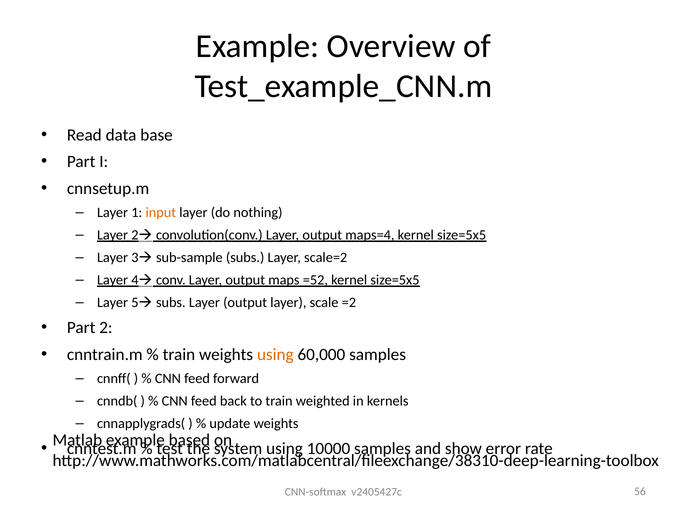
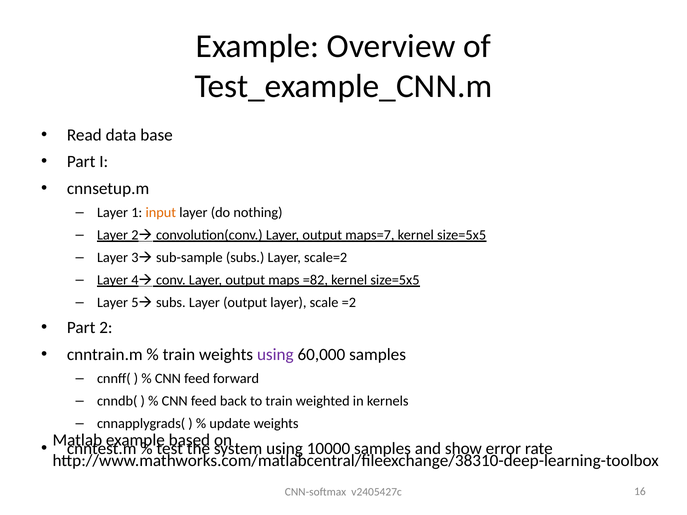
maps=4: maps=4 -> maps=7
=52: =52 -> =82
using at (275, 355) colour: orange -> purple
56: 56 -> 16
